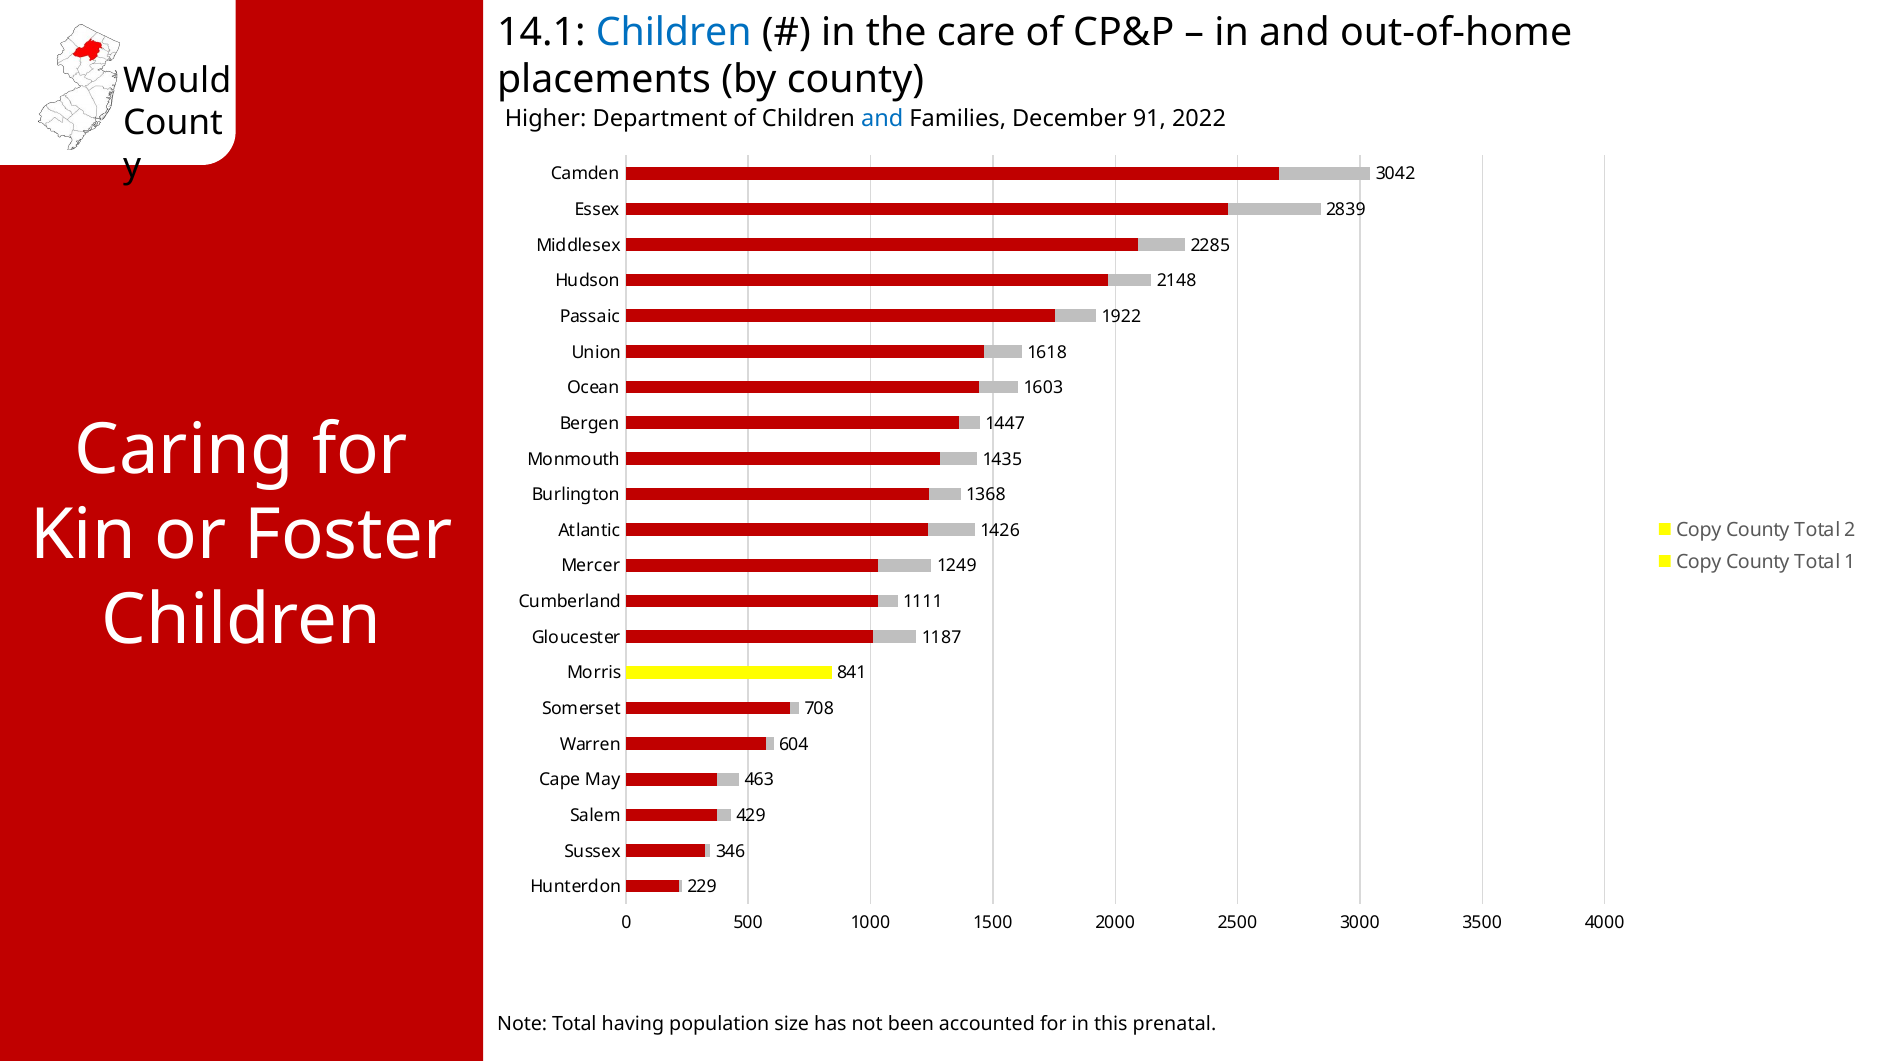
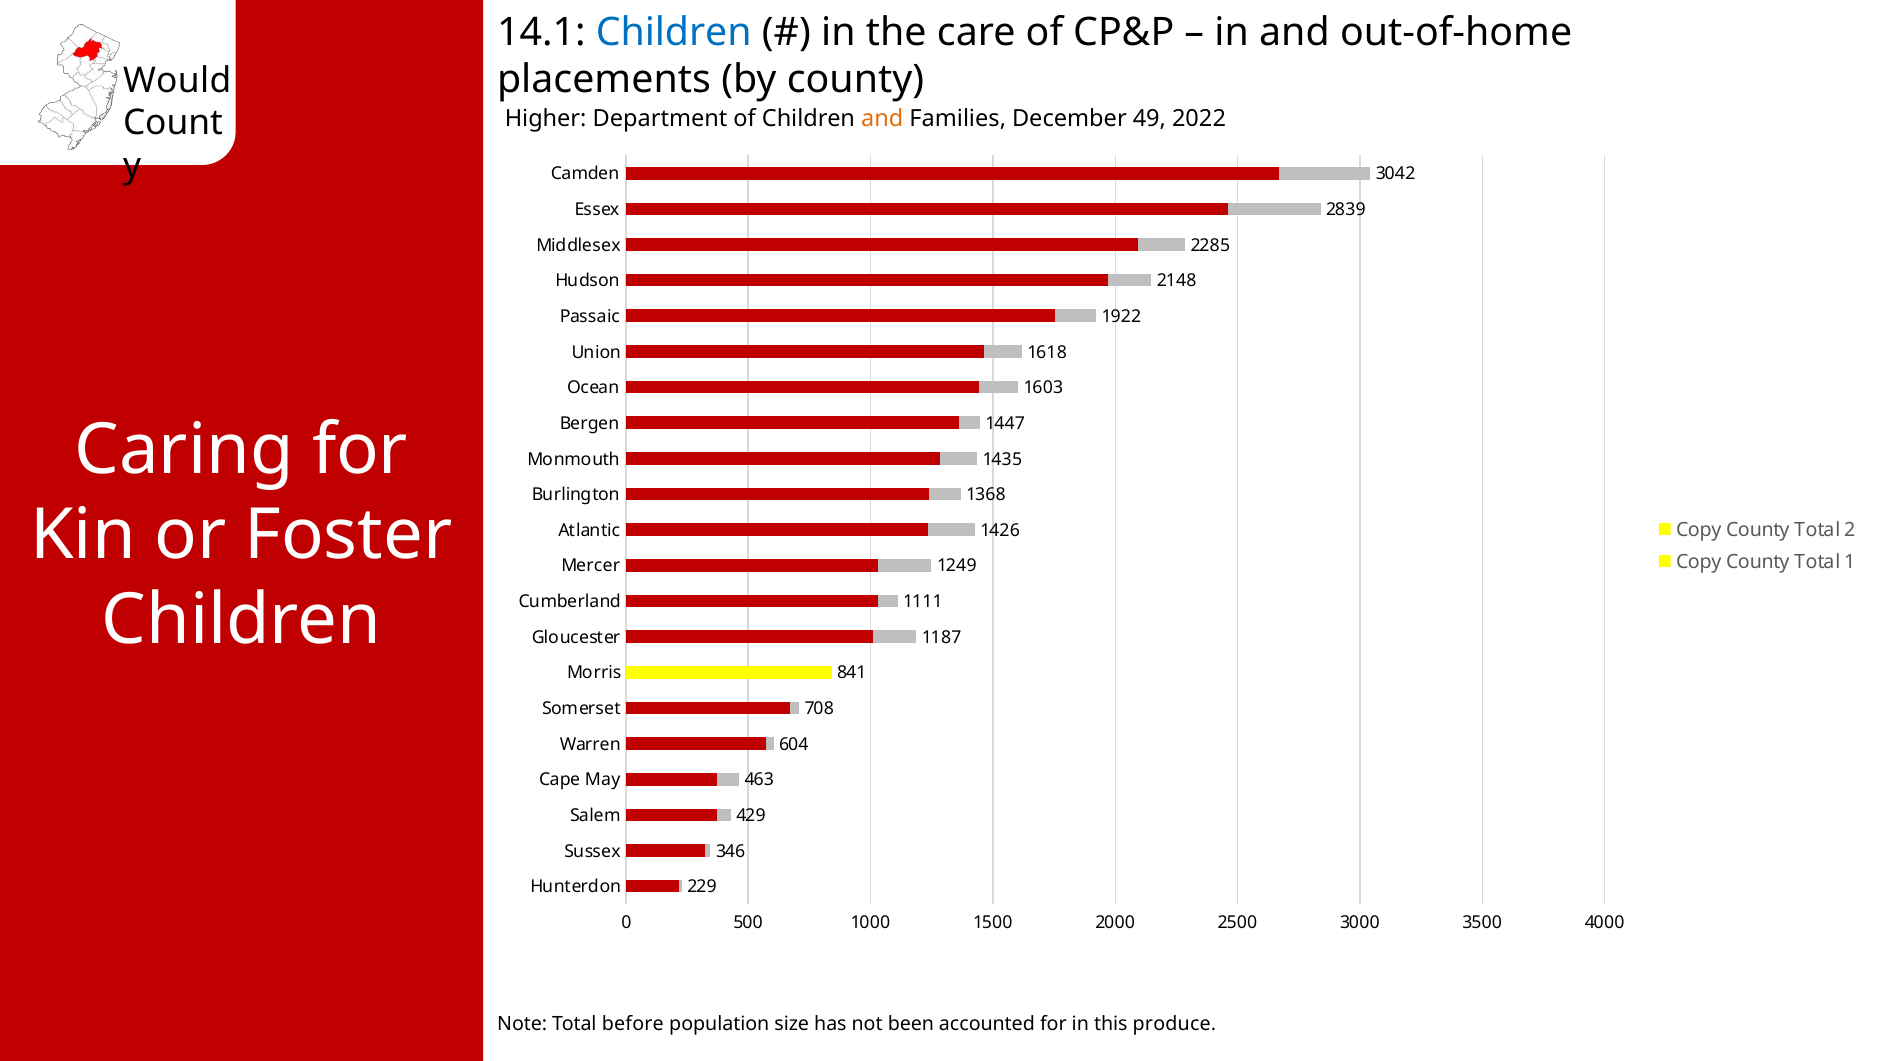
and at (882, 119) colour: blue -> orange
91: 91 -> 49
having: having -> before
prenatal: prenatal -> produce
